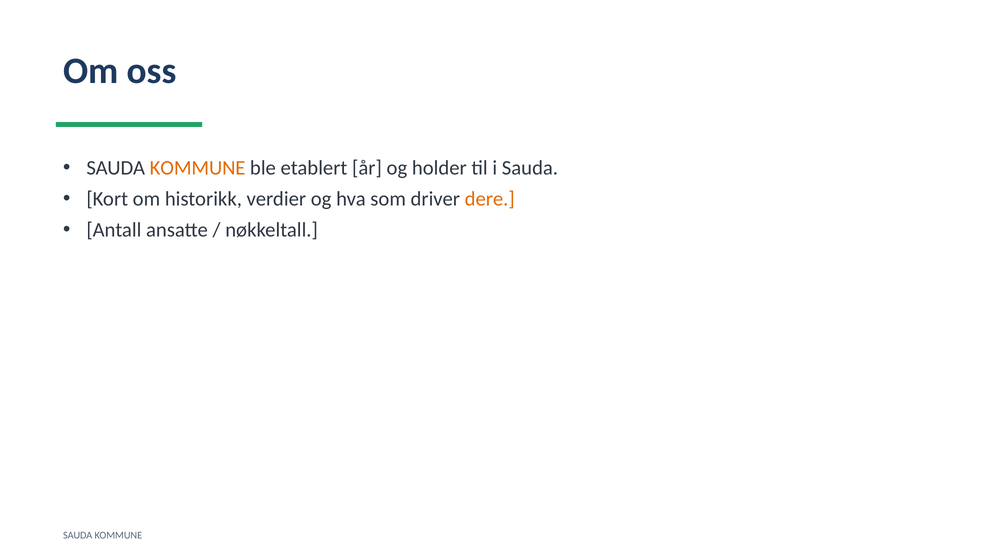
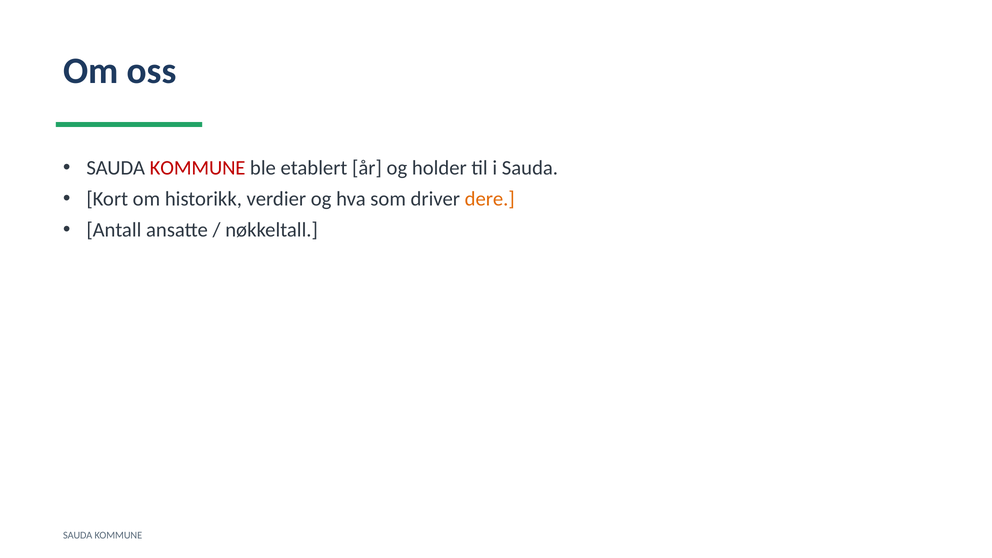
KOMMUNE at (198, 168) colour: orange -> red
